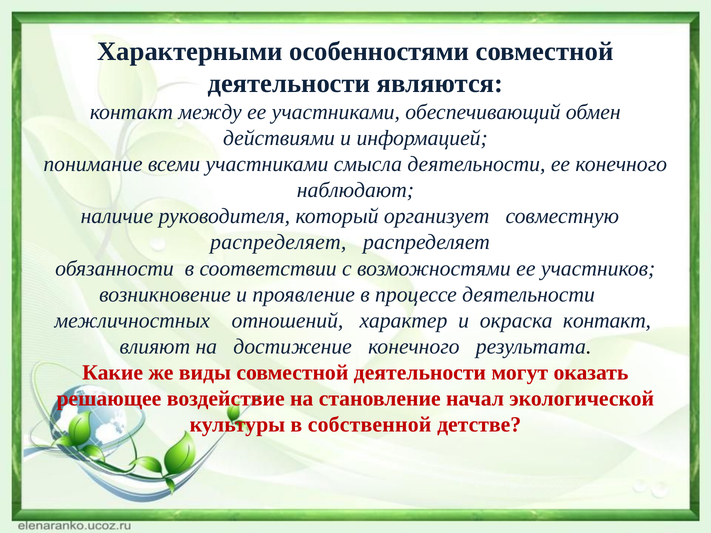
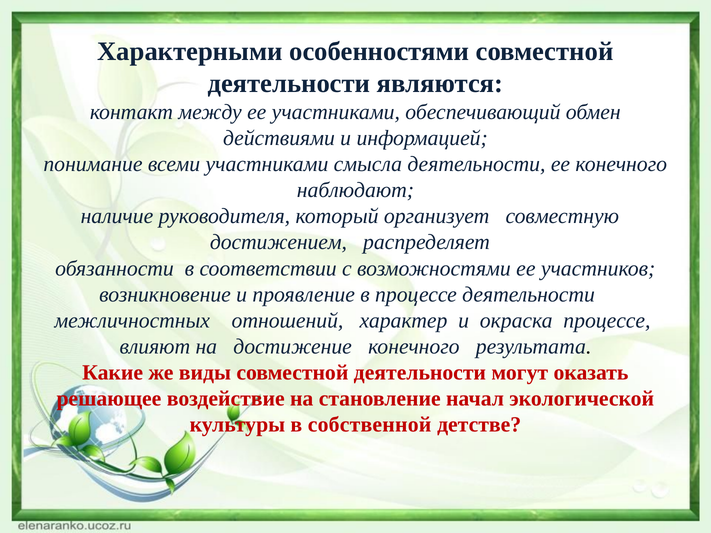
распределяет at (278, 242): распределяет -> достижением
окраска контакт: контакт -> процессе
